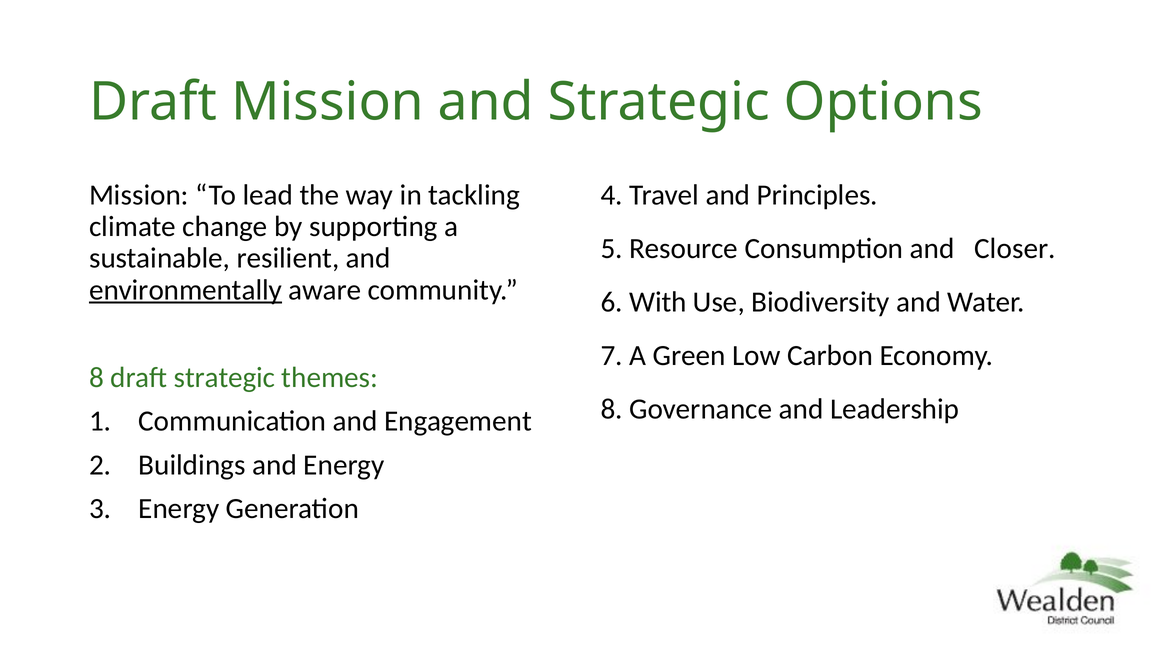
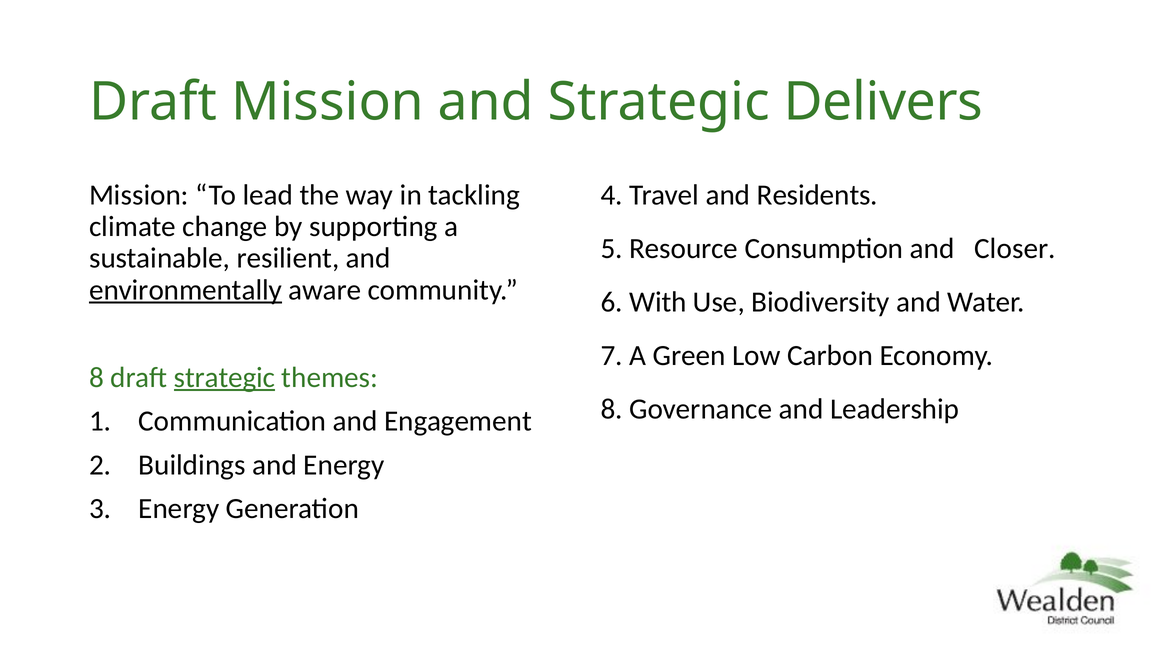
Options: Options -> Delivers
Principles: Principles -> Residents
strategic at (224, 377) underline: none -> present
